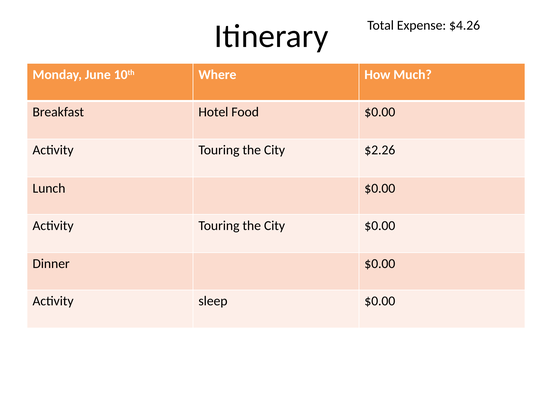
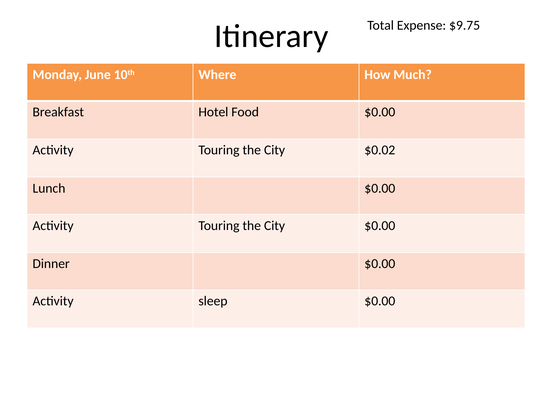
$4.26: $4.26 -> $9.75
$2.26: $2.26 -> $0.02
